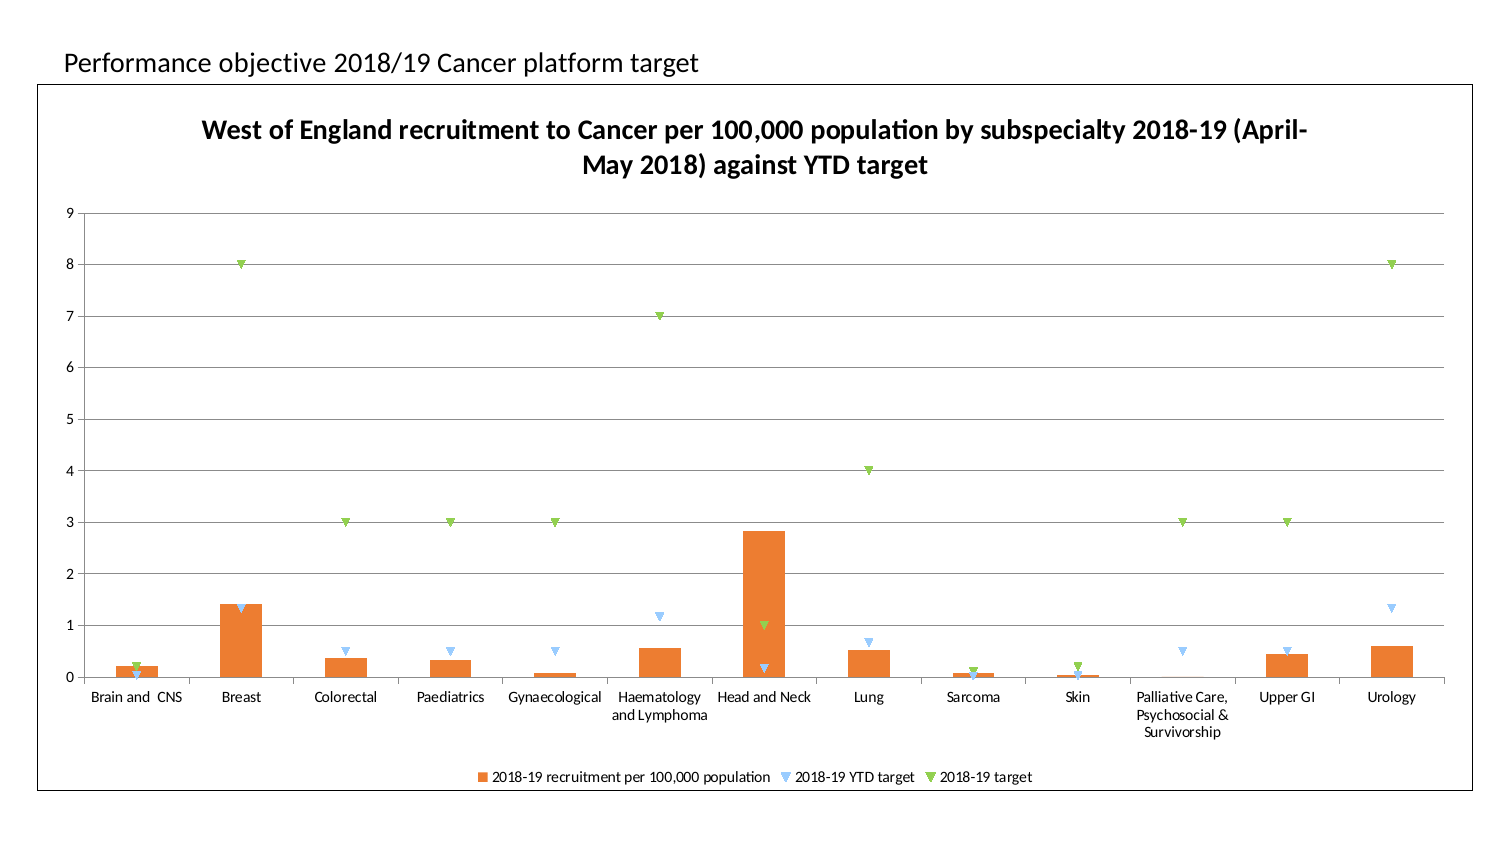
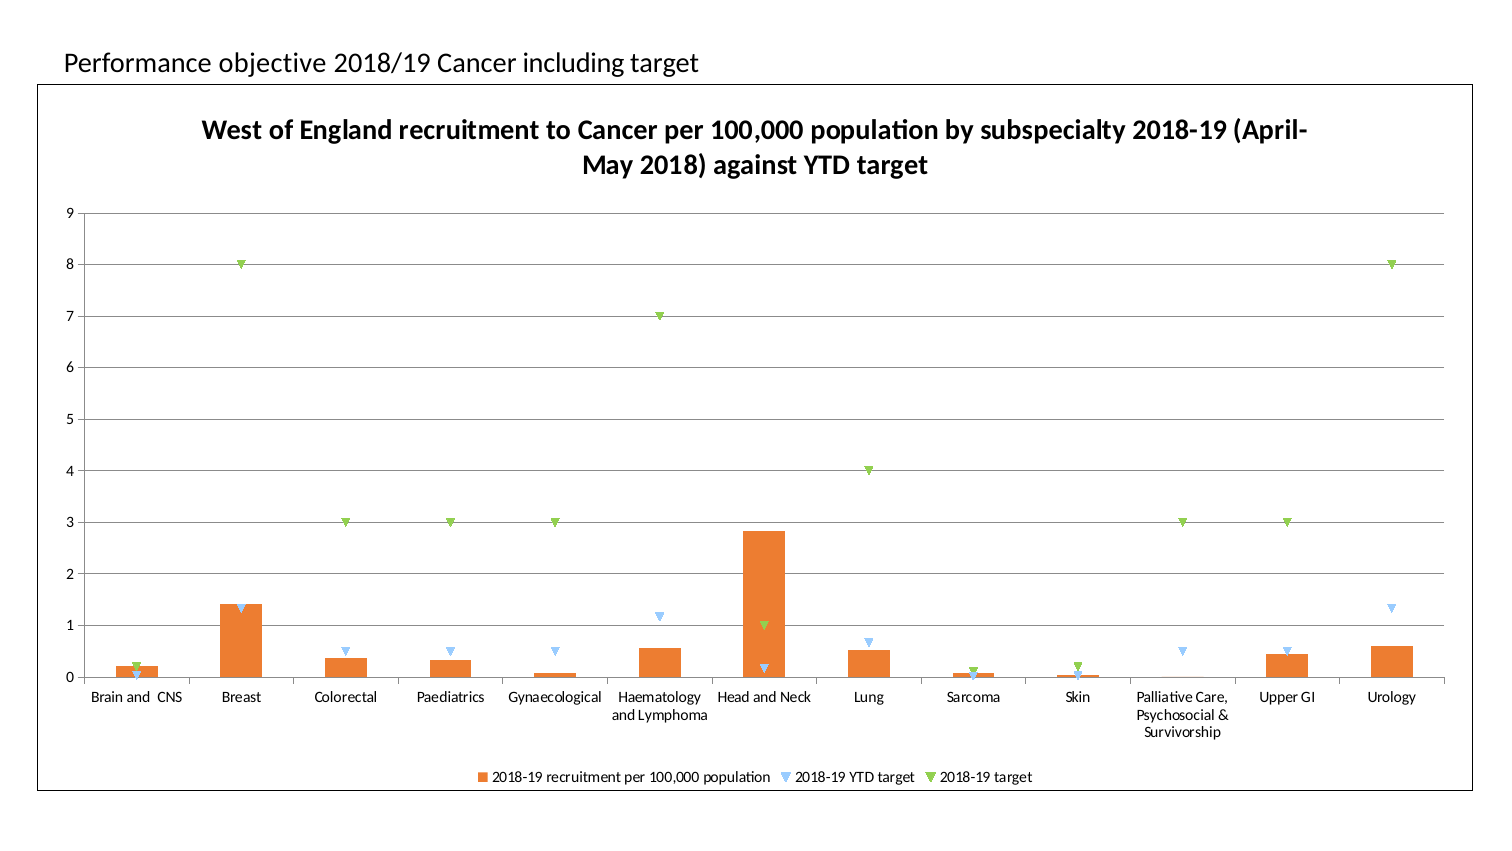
platform: platform -> including
